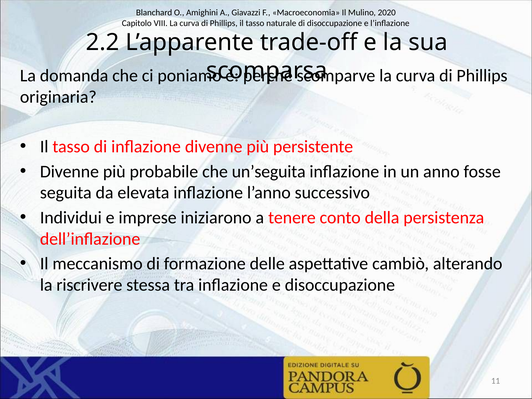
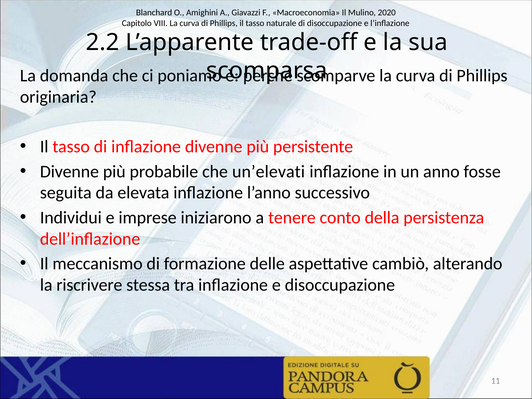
un’seguita: un’seguita -> un’elevati
